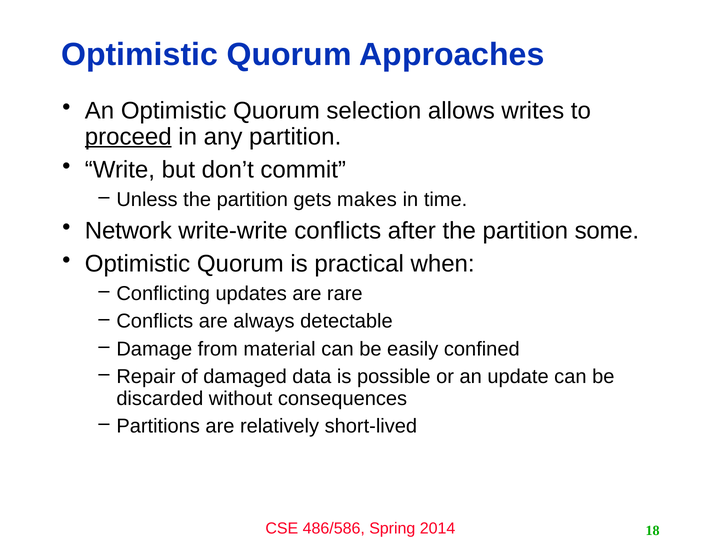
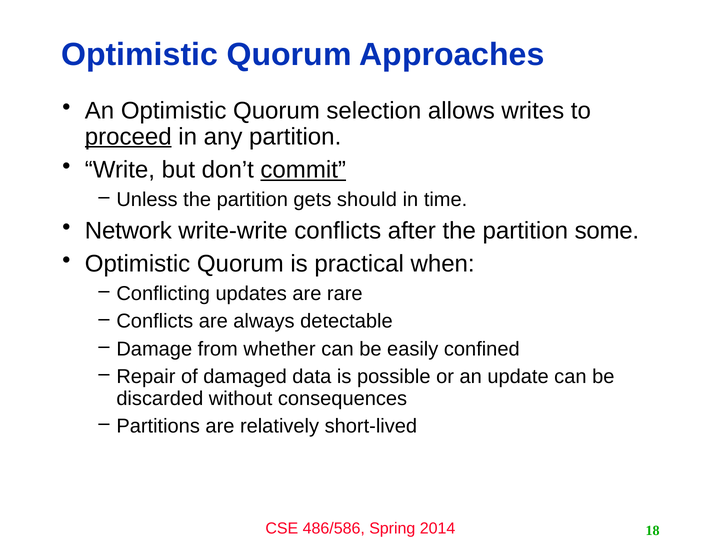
commit underline: none -> present
makes: makes -> should
material: material -> whether
